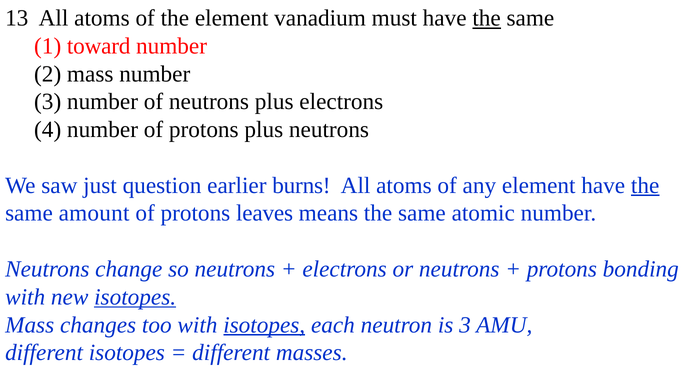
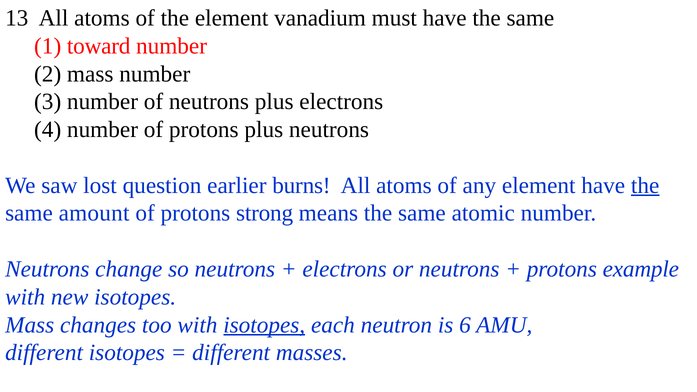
the at (487, 18) underline: present -> none
just: just -> lost
leaves: leaves -> strong
bonding: bonding -> example
isotopes at (135, 297) underline: present -> none
is 3: 3 -> 6
